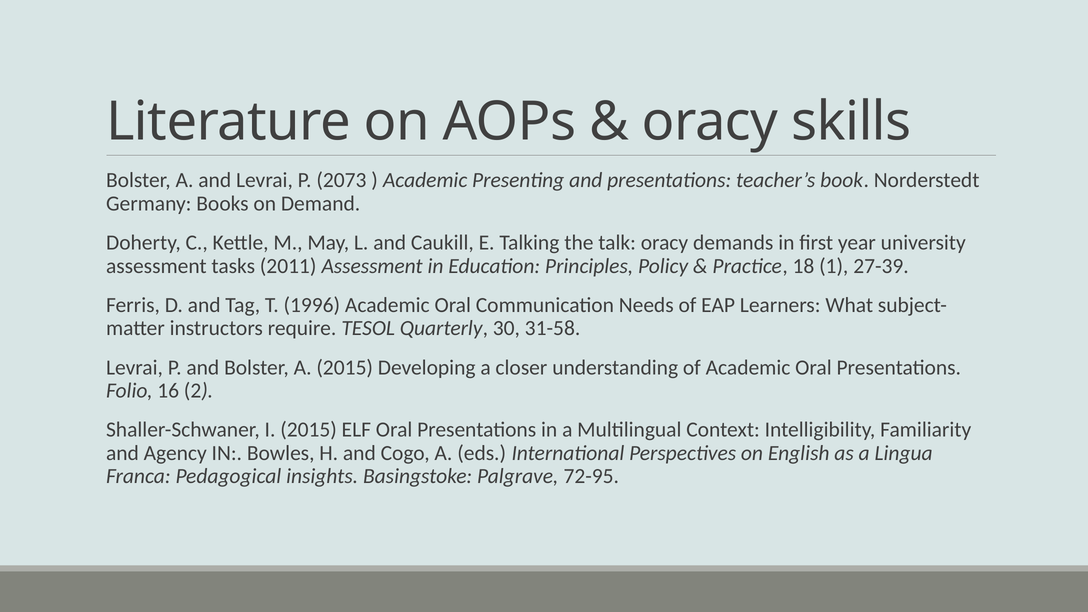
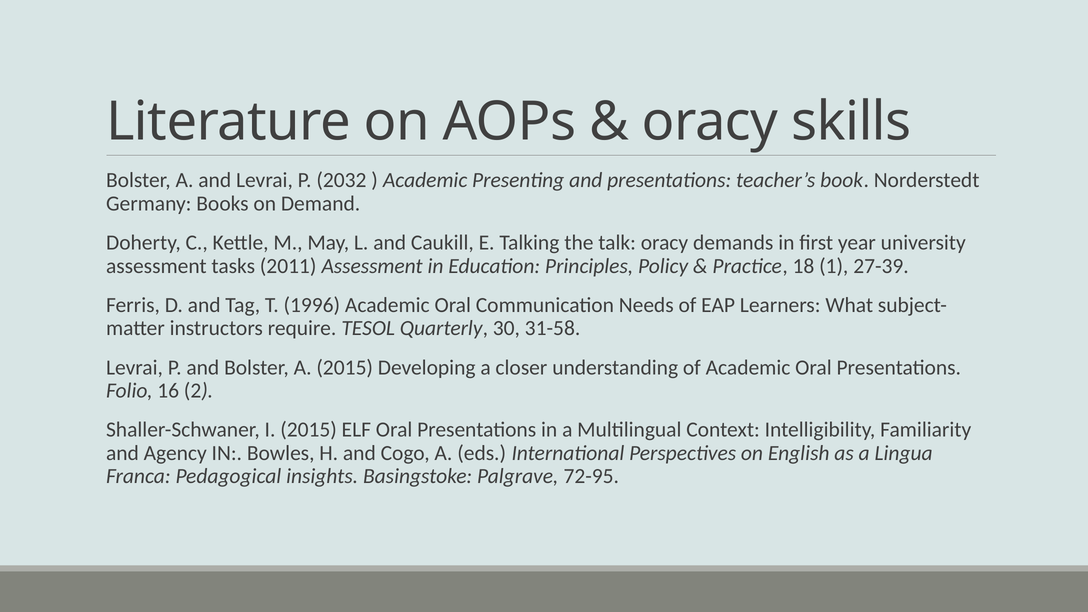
2073: 2073 -> 2032
